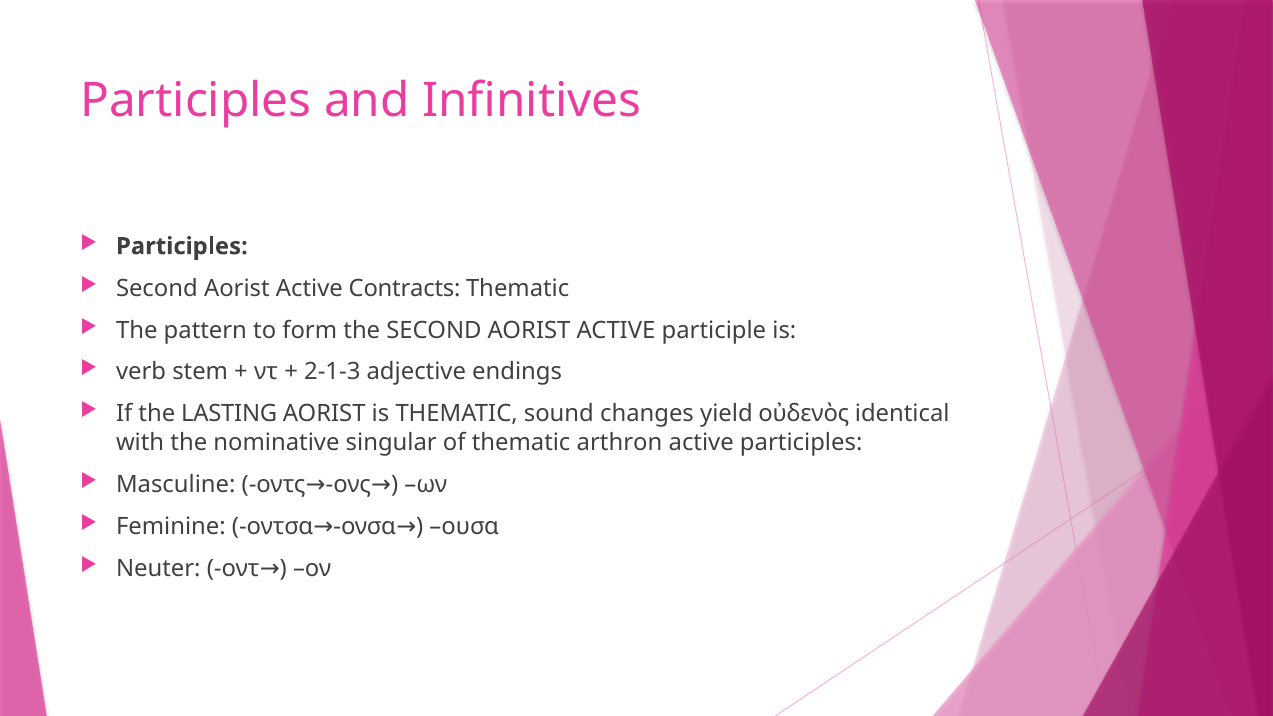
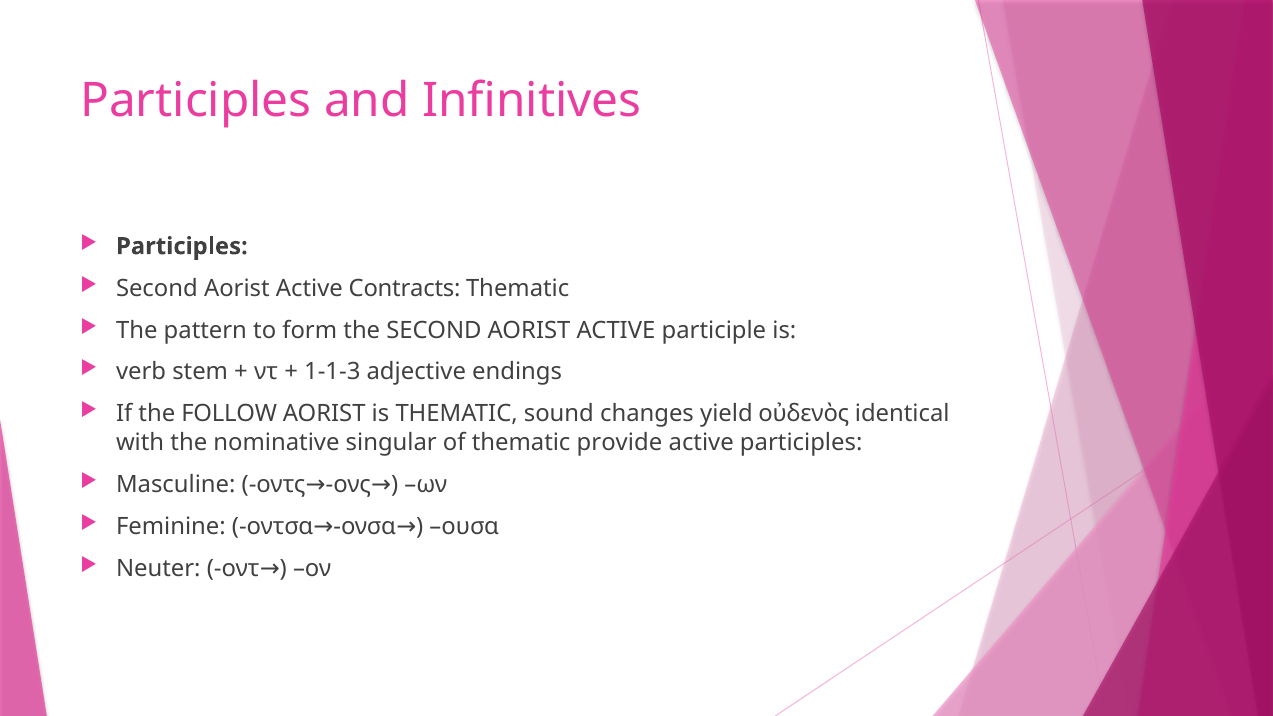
2-1-3: 2-1-3 -> 1-1-3
LASTING: LASTING -> FOLLOW
arthron: arthron -> provide
